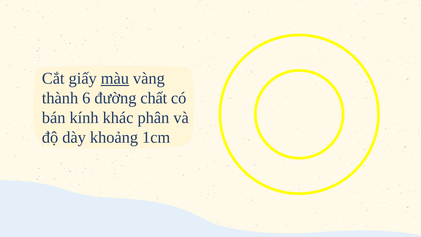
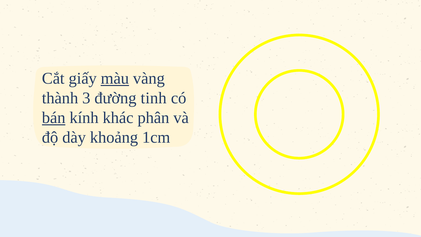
6: 6 -> 3
chất: chất -> tinh
bán underline: none -> present
